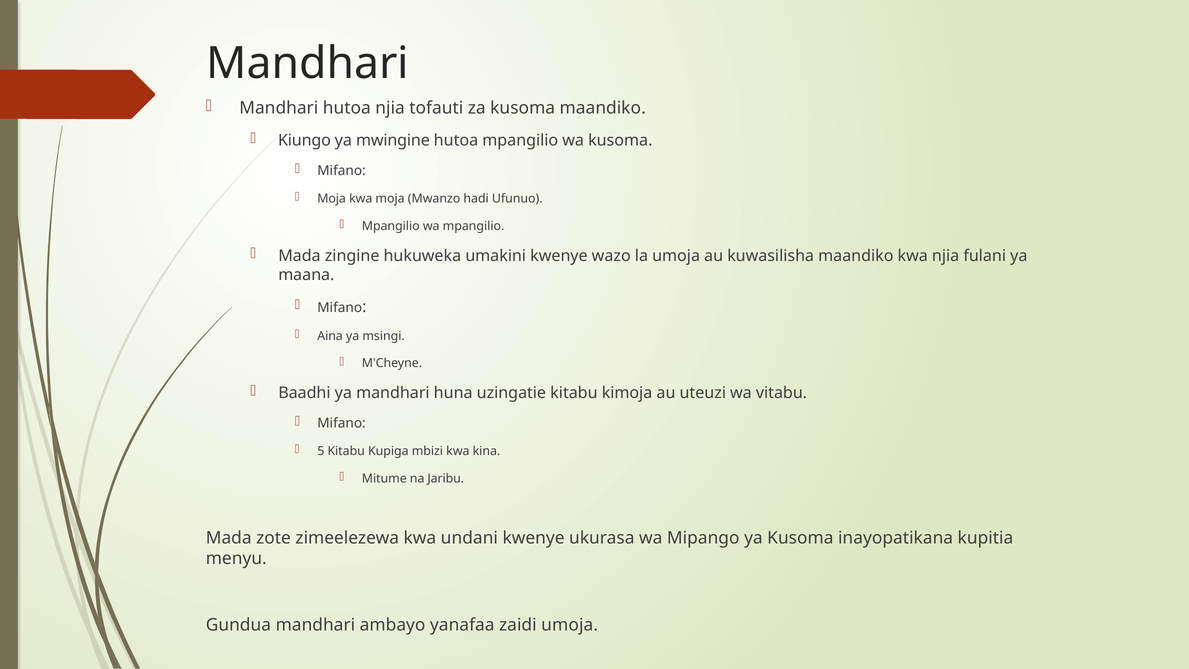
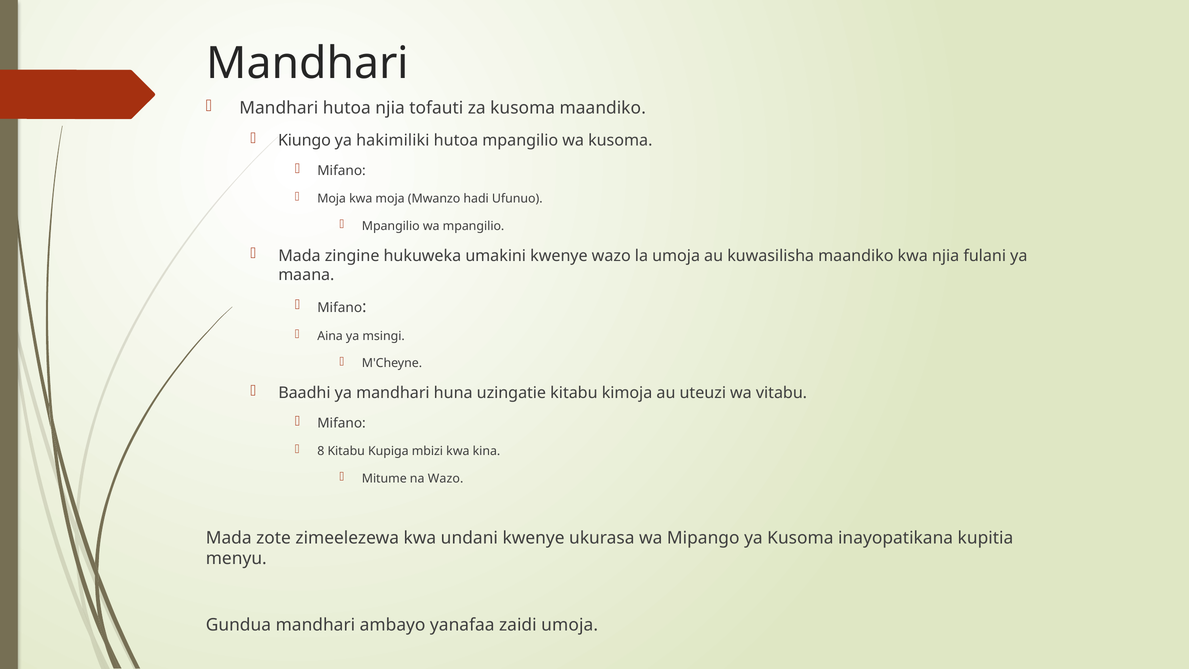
mwingine: mwingine -> hakimiliki
5: 5 -> 8
na Jaribu: Jaribu -> Wazo
